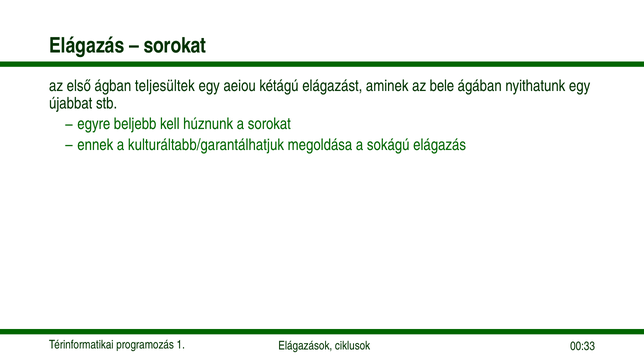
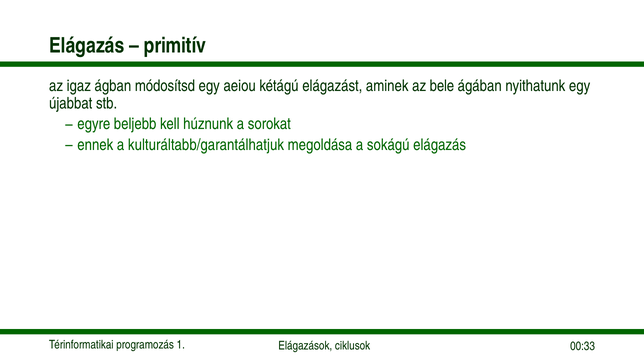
sorokat at (175, 46): sorokat -> primitív
első: első -> igaz
teljesültek: teljesültek -> módosítsd
